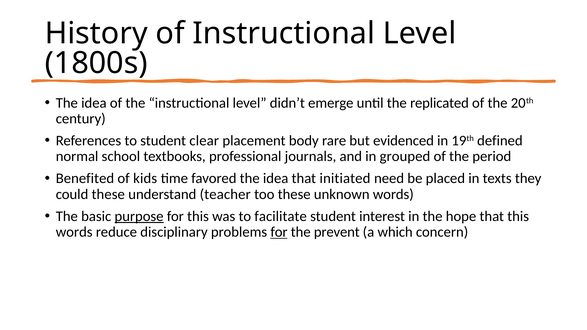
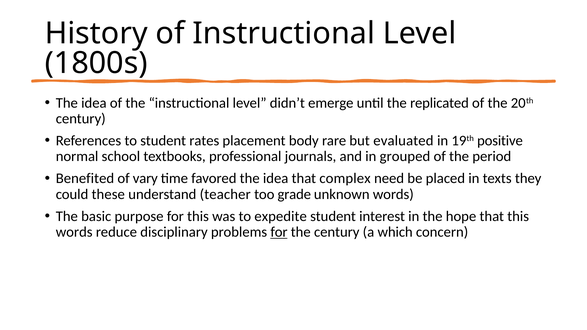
clear: clear -> rates
evidenced: evidenced -> evaluated
defined: defined -> positive
kids: kids -> vary
initiated: initiated -> complex
too these: these -> grade
purpose underline: present -> none
facilitate: facilitate -> expedite
the prevent: prevent -> century
